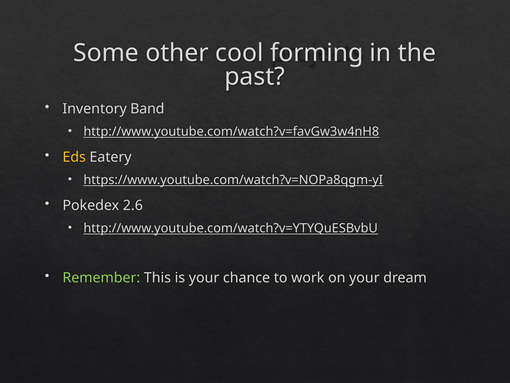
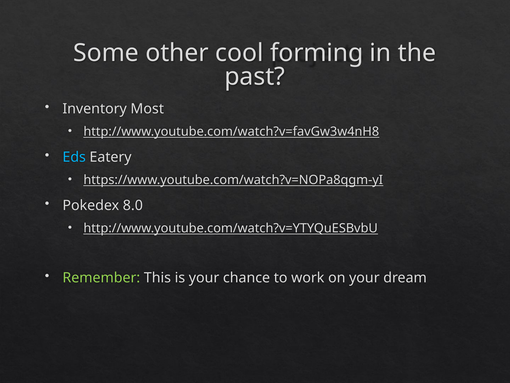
Band: Band -> Most
Eds colour: yellow -> light blue
2.6: 2.6 -> 8.0
